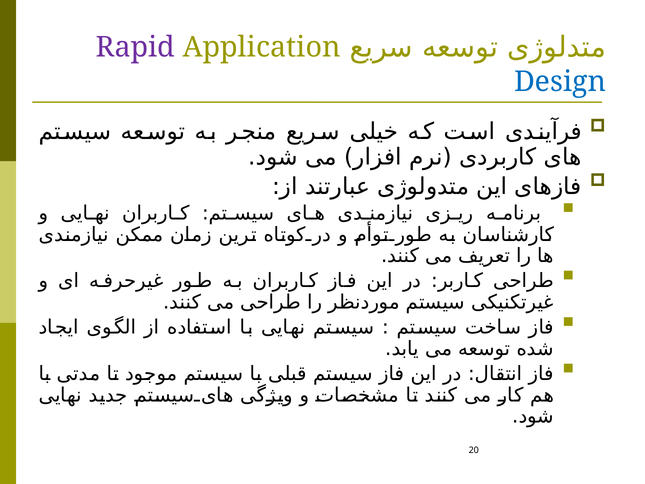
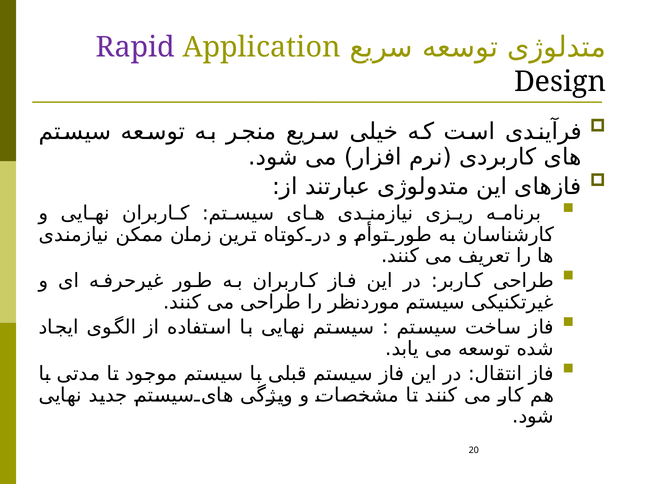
Design colour: blue -> black
